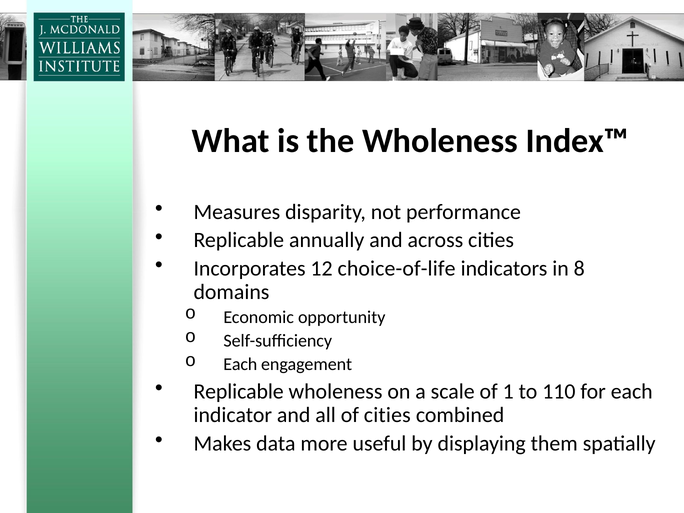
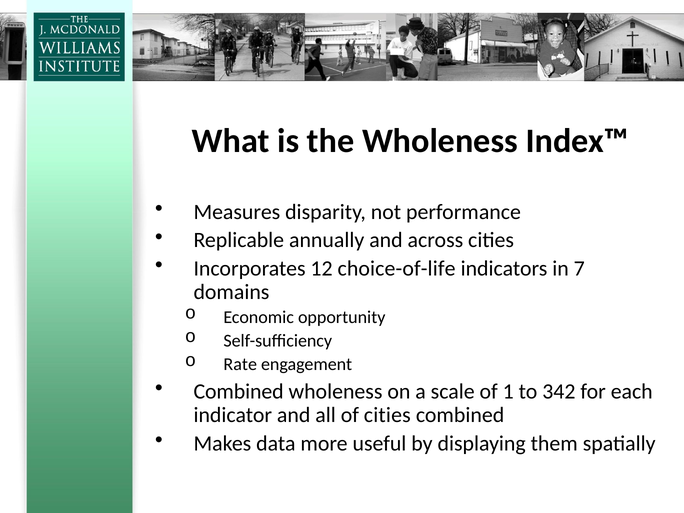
8: 8 -> 7
Each at (240, 365): Each -> Rate
Replicable at (239, 391): Replicable -> Combined
110: 110 -> 342
